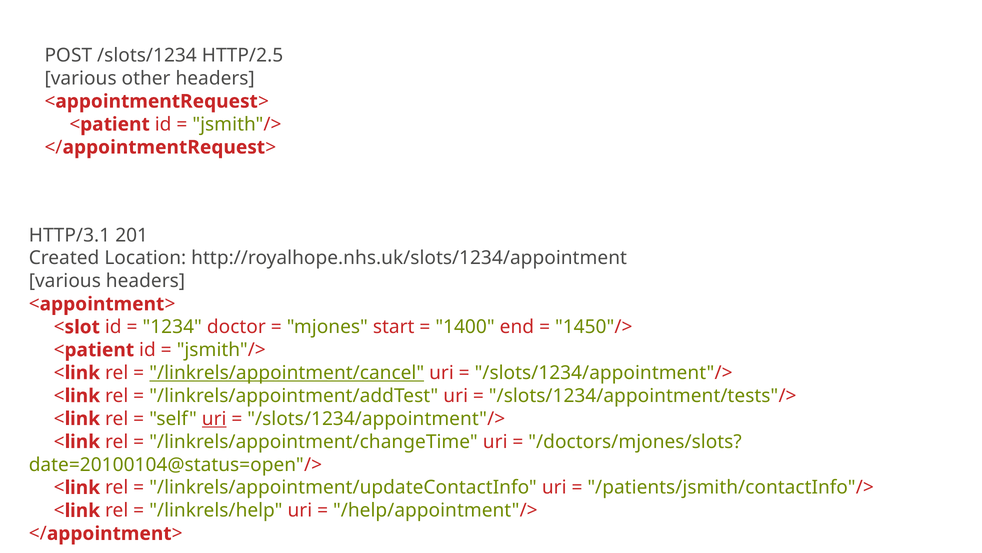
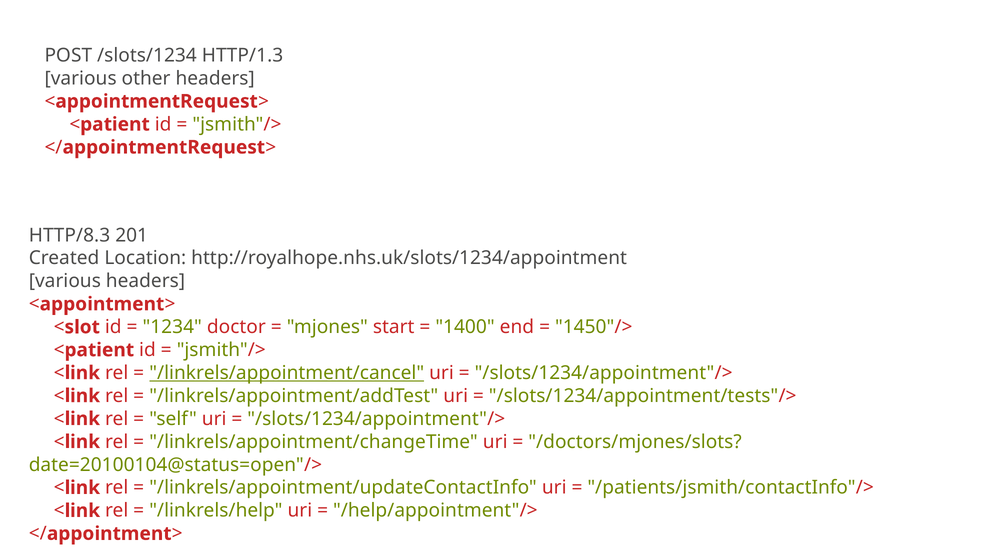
HTTP/2.5: HTTP/2.5 -> HTTP/1.3
HTTP/3.1: HTTP/3.1 -> HTTP/8.3
uri at (214, 418) underline: present -> none
